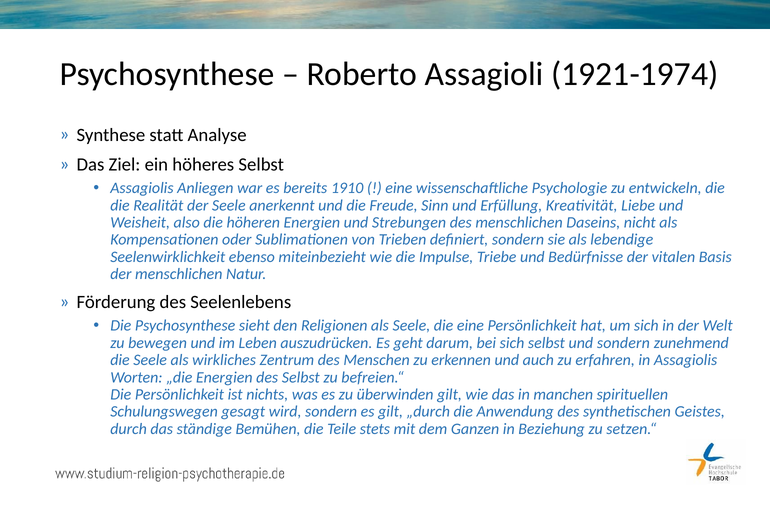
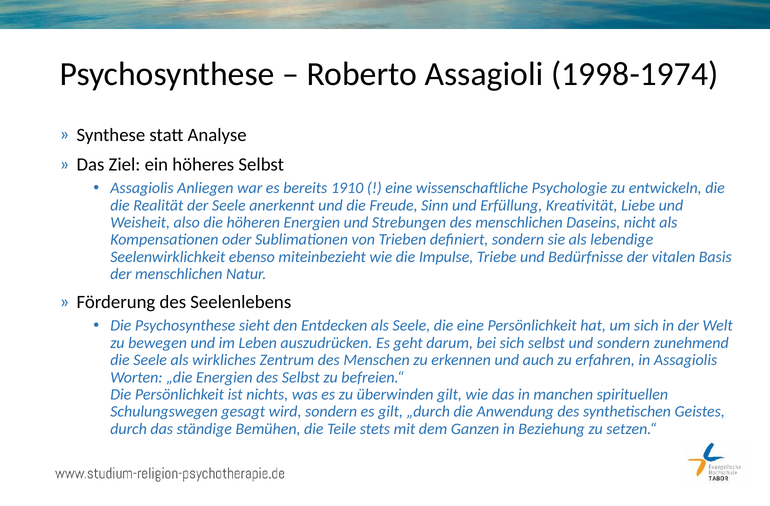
1921-1974: 1921-1974 -> 1998-1974
Religionen: Religionen -> Entdecken
